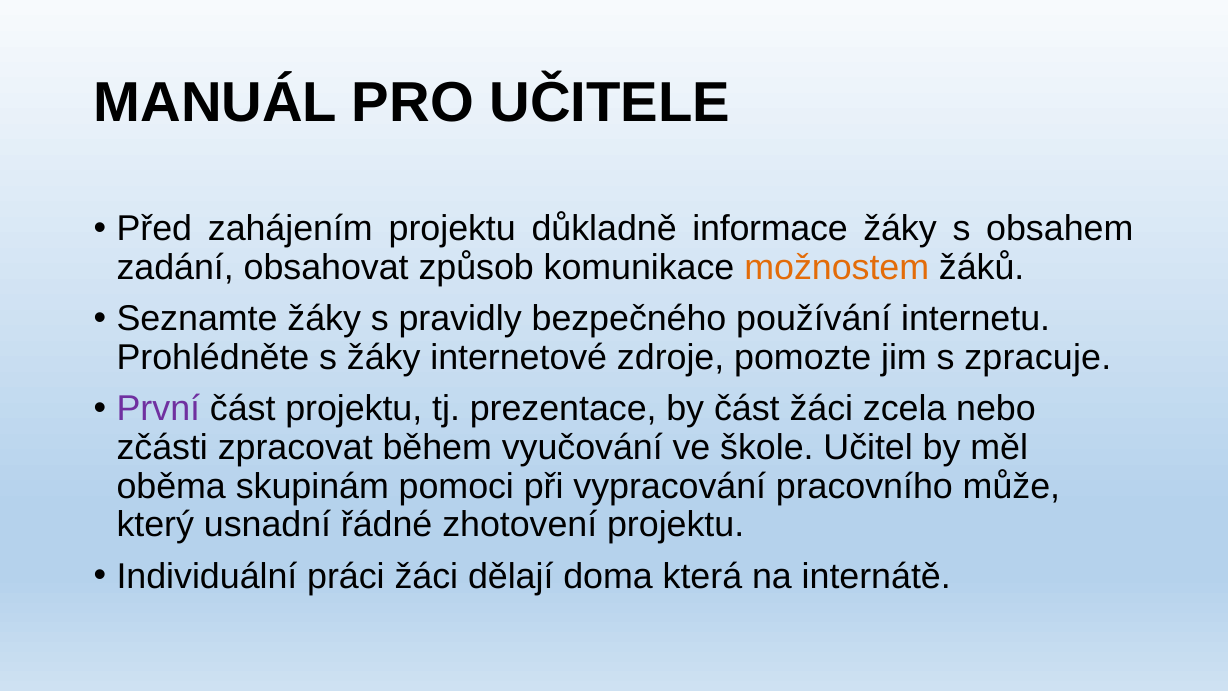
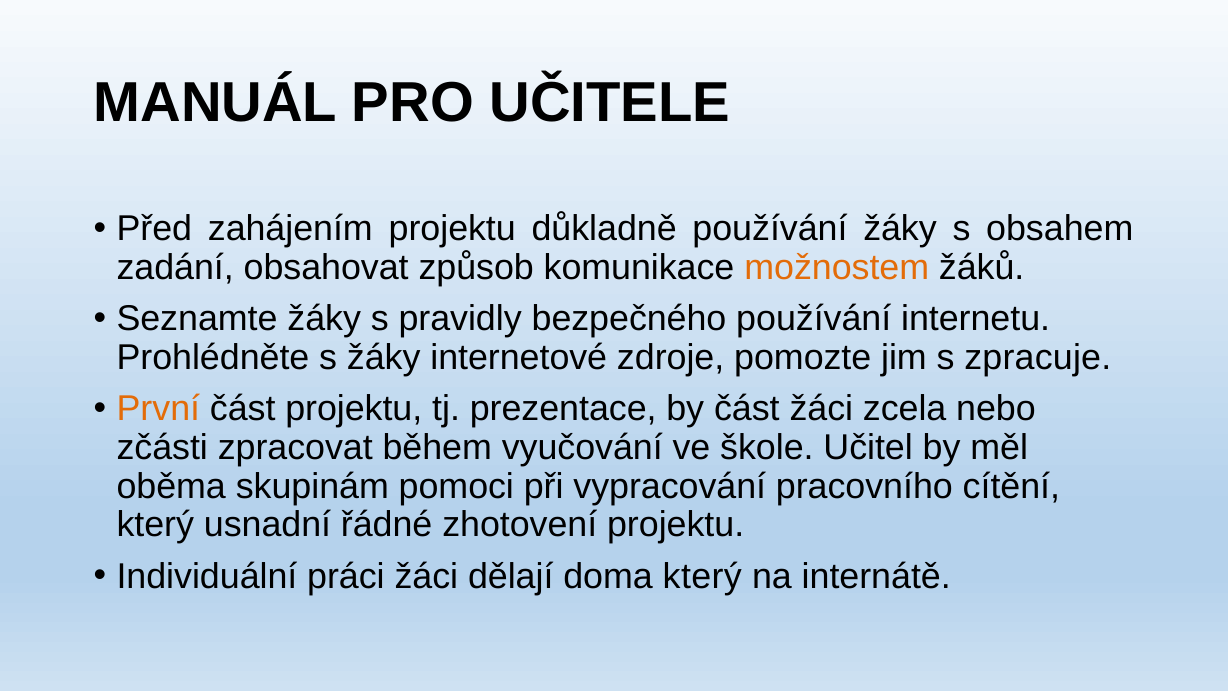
důkladně informace: informace -> používání
První colour: purple -> orange
může: může -> cítění
doma která: která -> který
